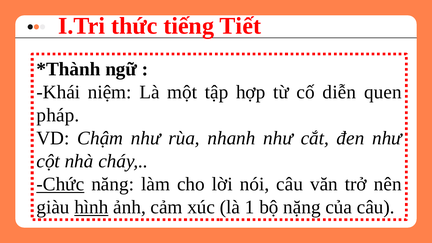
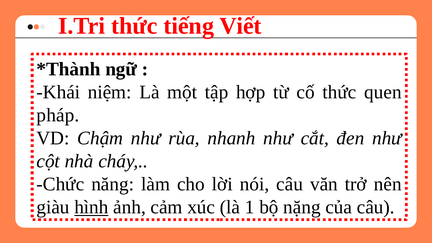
Tiết: Tiết -> Viết
cố diễn: diễn -> thức
Chức underline: present -> none
